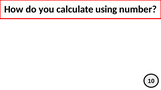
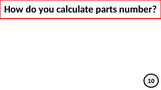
using: using -> parts
